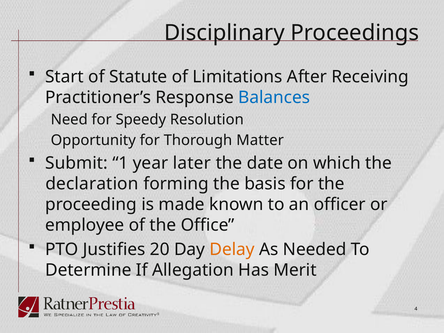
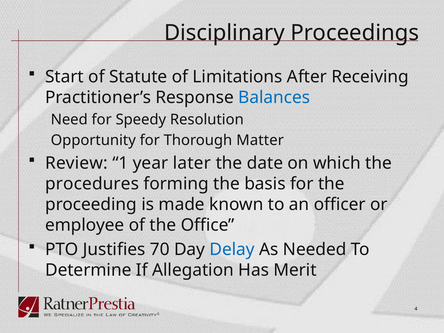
Submit: Submit -> Review
declaration: declaration -> procedures
20: 20 -> 70
Delay colour: orange -> blue
